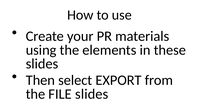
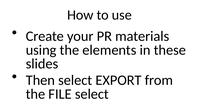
FILE slides: slides -> select
